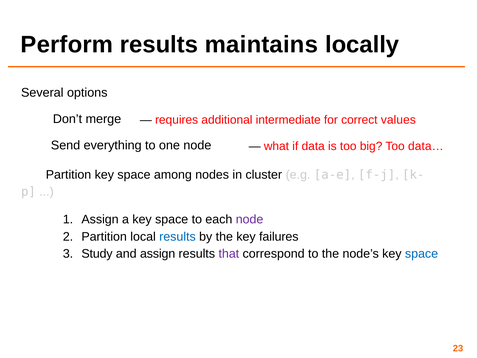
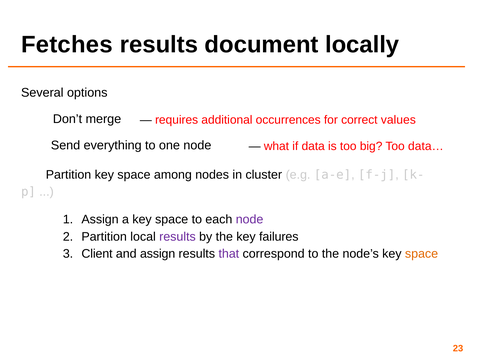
Perform: Perform -> Fetches
maintains: maintains -> document
intermediate: intermediate -> occurrences
results at (177, 236) colour: blue -> purple
Study: Study -> Client
space at (422, 254) colour: blue -> orange
